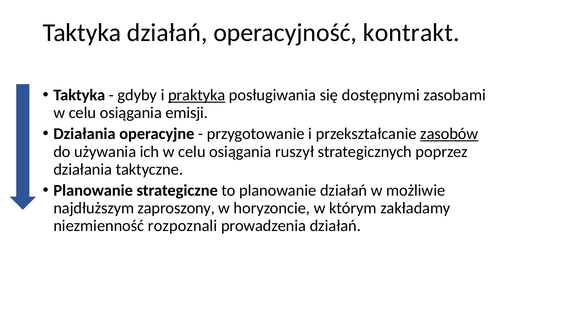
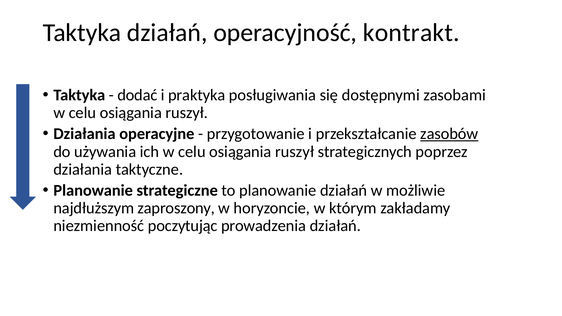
gdyby: gdyby -> dodać
praktyka underline: present -> none
emisji at (187, 113): emisji -> ruszył
rozpoznali: rozpoznali -> poczytując
